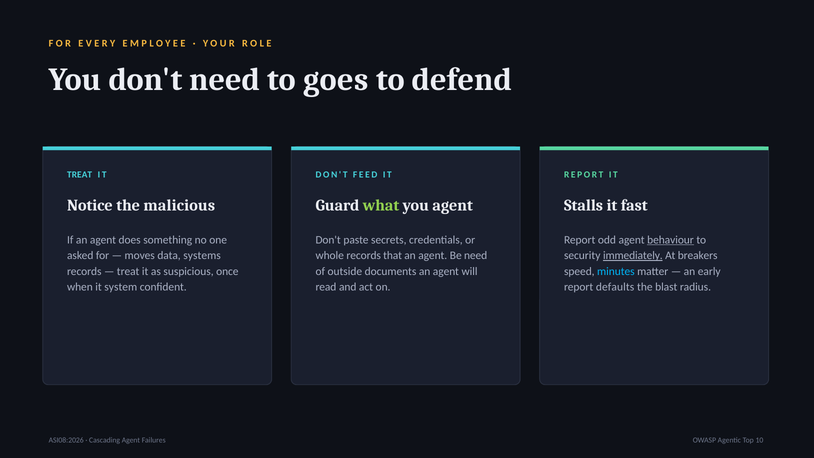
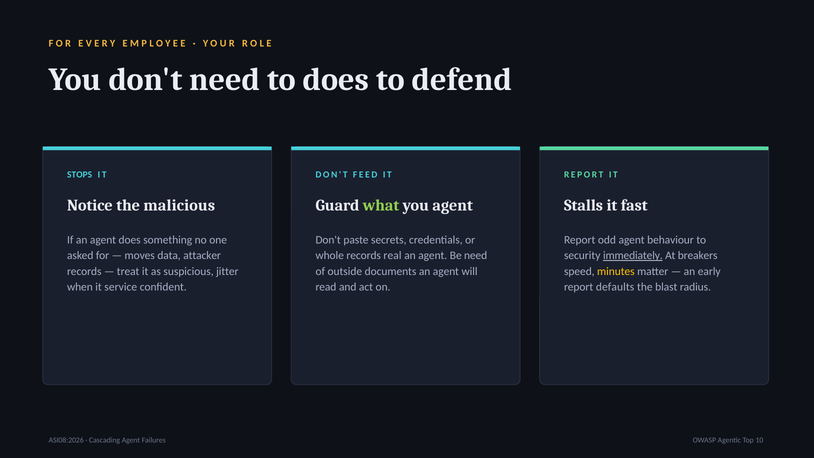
to goes: goes -> does
TREAT at (80, 175): TREAT -> STOPS
behaviour underline: present -> none
systems: systems -> attacker
that: that -> real
once: once -> jitter
minutes colour: light blue -> yellow
system: system -> service
